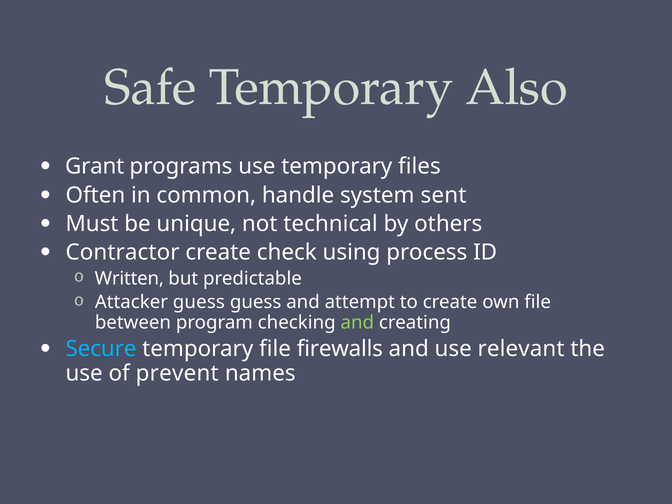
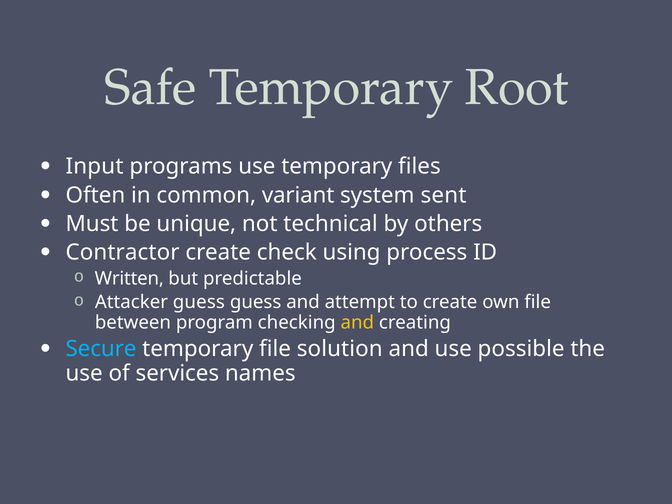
Also: Also -> Root
Grant: Grant -> Input
handle: handle -> variant
and at (357, 322) colour: light green -> yellow
firewalls: firewalls -> solution
relevant: relevant -> possible
prevent: prevent -> services
